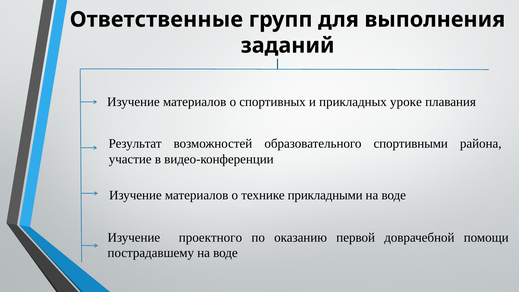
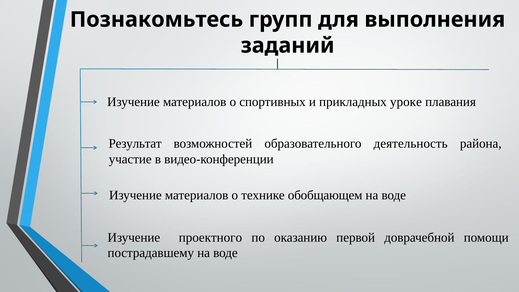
Ответственные: Ответственные -> Познакомьтесь
спортивными: спортивными -> деятельность
прикладными: прикладными -> обобщающем
